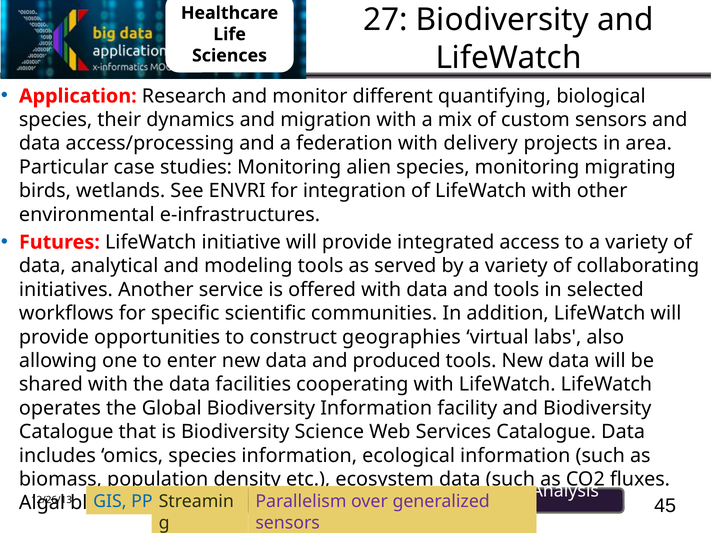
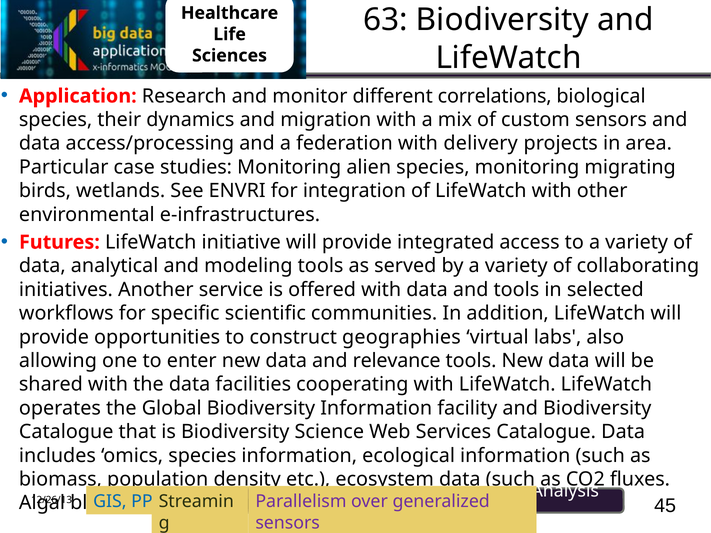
27: 27 -> 63
quantifying: quantifying -> correlations
produced: produced -> relevance
